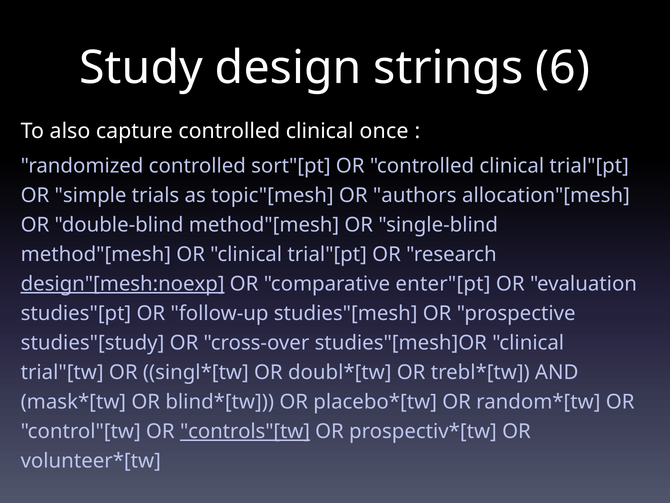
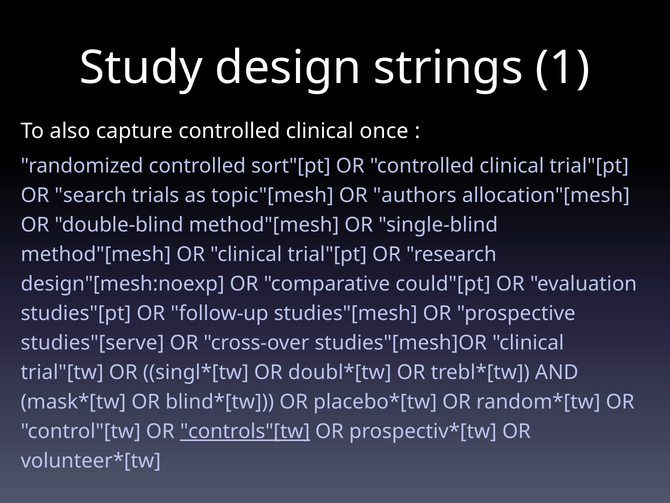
6: 6 -> 1
simple: simple -> search
design"[mesh:noexp underline: present -> none
enter"[pt: enter"[pt -> could"[pt
studies"[study: studies"[study -> studies"[serve
